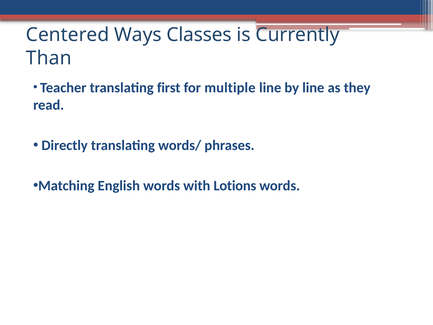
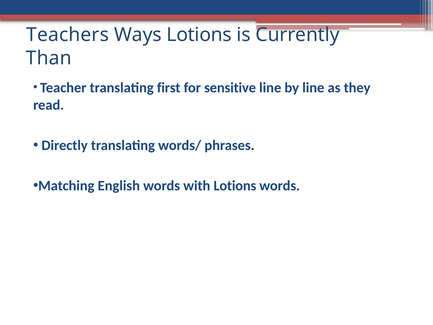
Centered: Centered -> Teachers
Ways Classes: Classes -> Lotions
multiple: multiple -> sensitive
